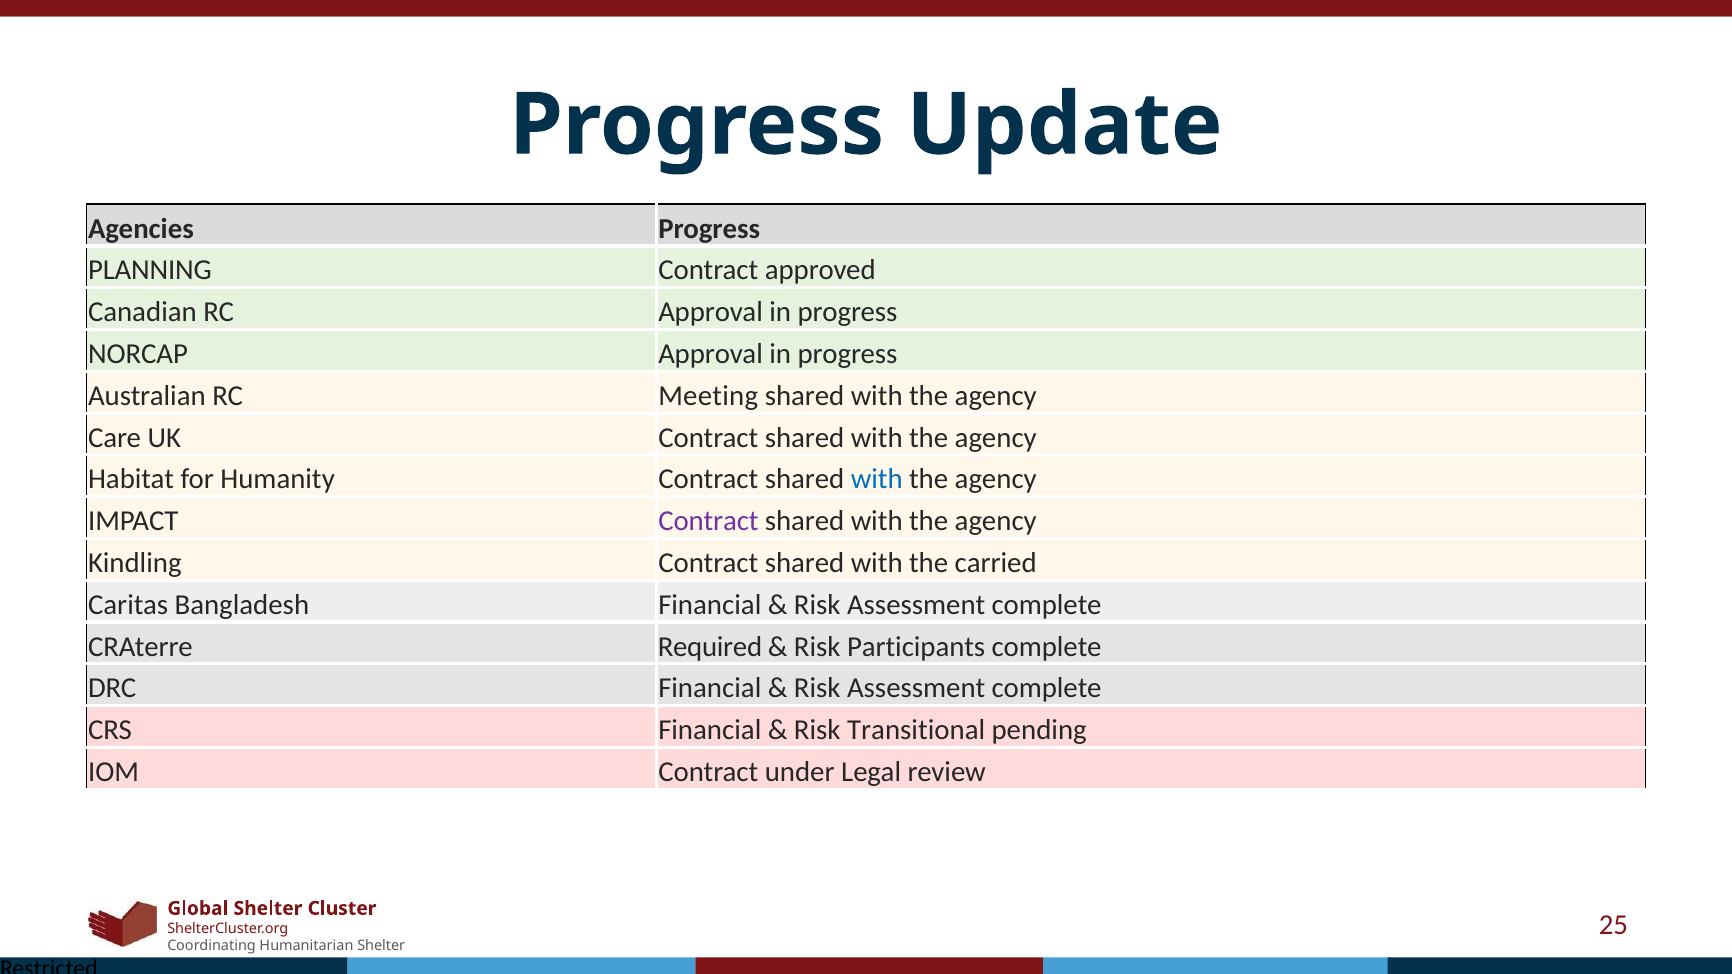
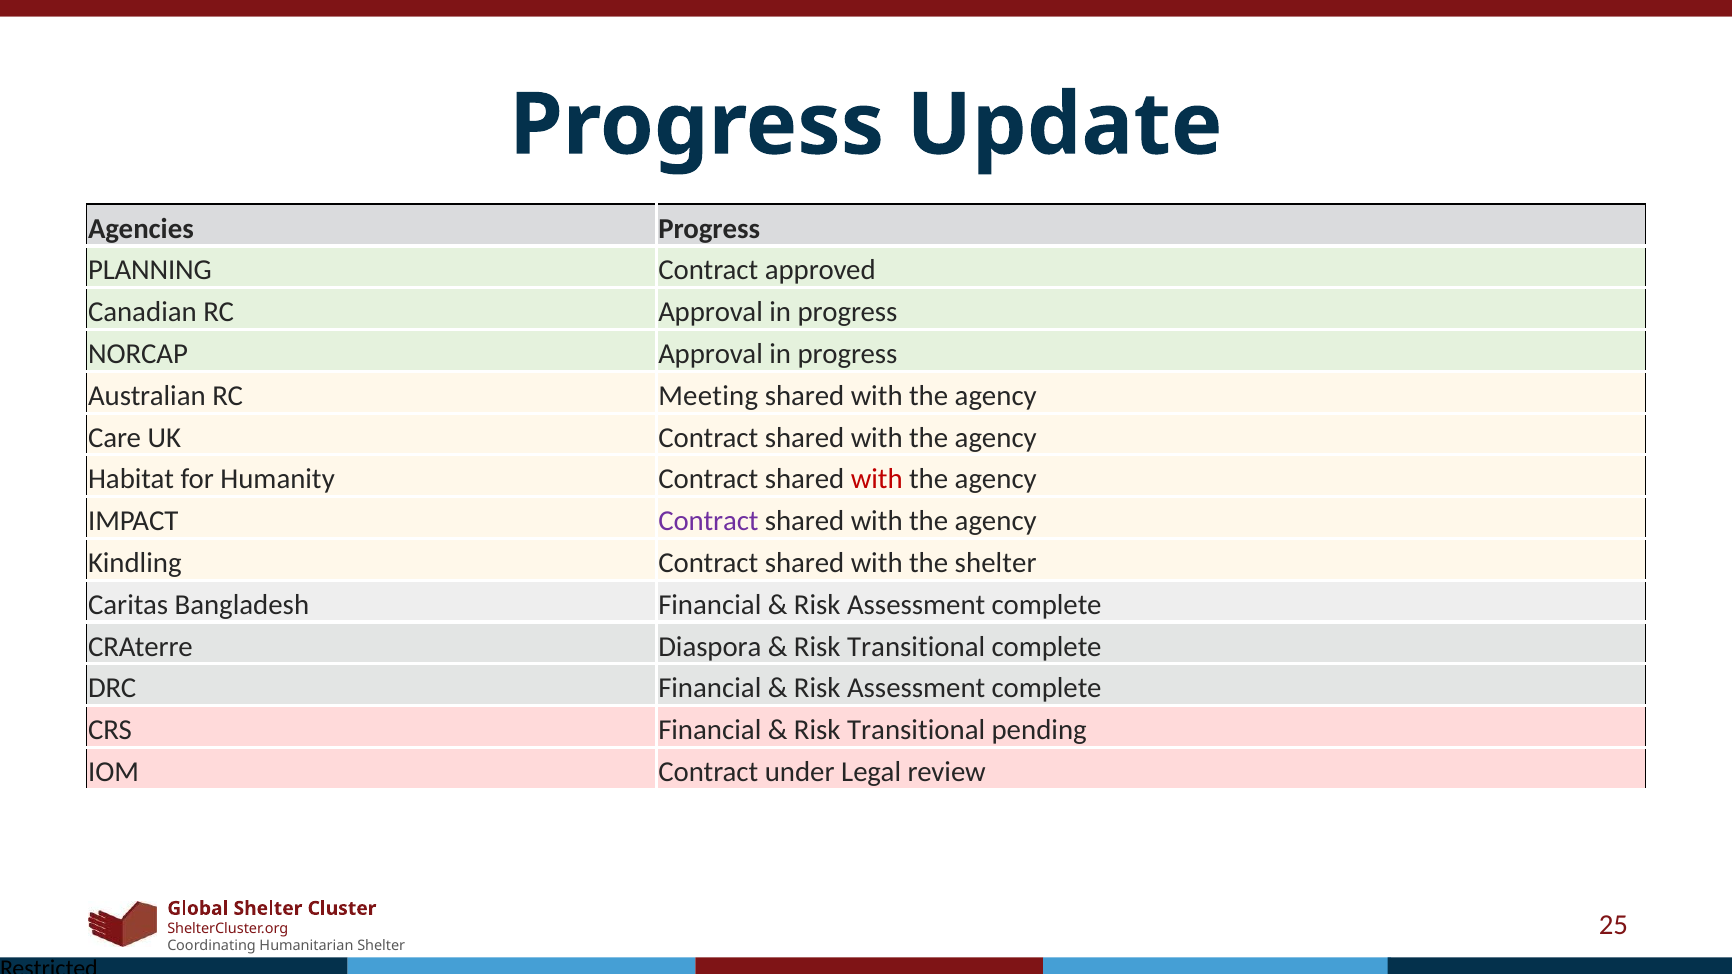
with at (877, 480) colour: blue -> red
the carried: carried -> shelter
Required: Required -> Diaspora
Participants at (916, 647): Participants -> Transitional
